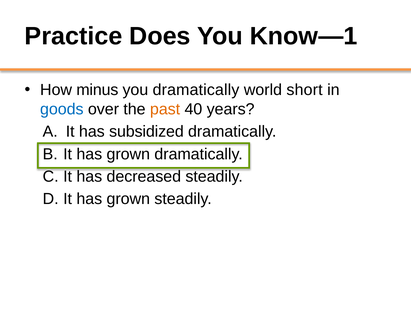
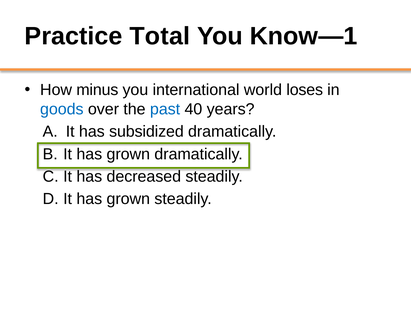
Does: Does -> Total
you dramatically: dramatically -> international
short: short -> loses
past colour: orange -> blue
